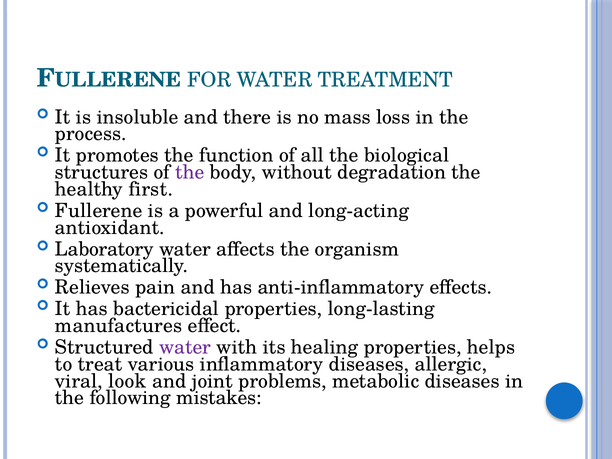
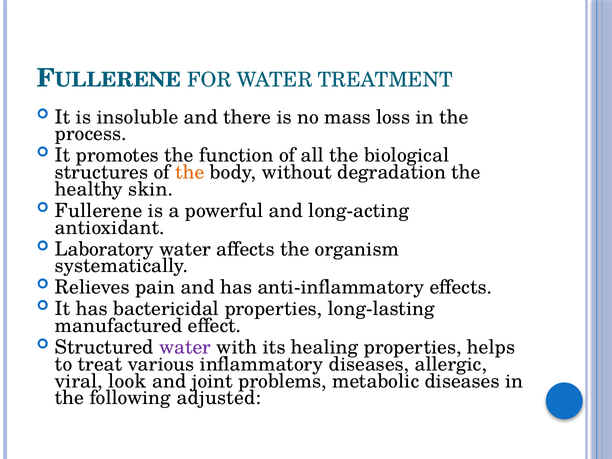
the at (190, 172) colour: purple -> orange
first: first -> skin
manufactures: manufactures -> manufactured
mistakes: mistakes -> adjusted
